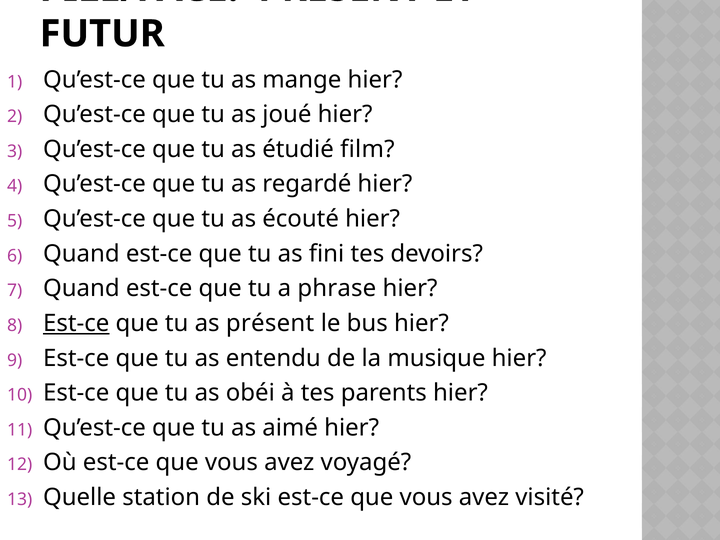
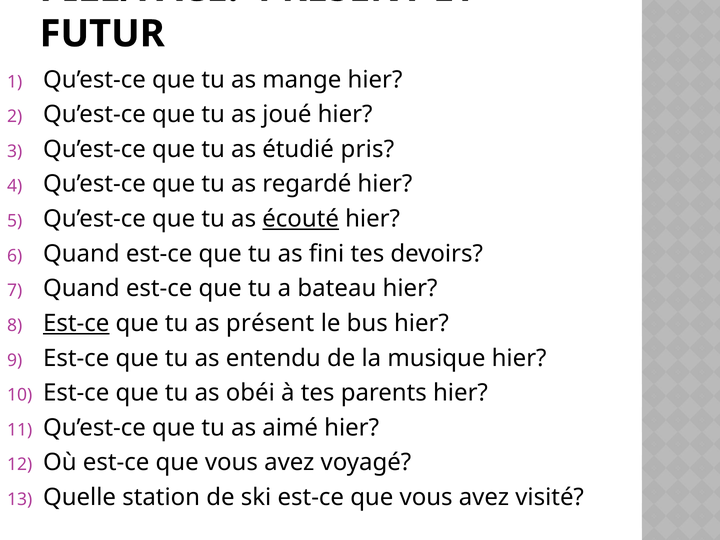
film: film -> pris
écouté underline: none -> present
phrase: phrase -> bateau
